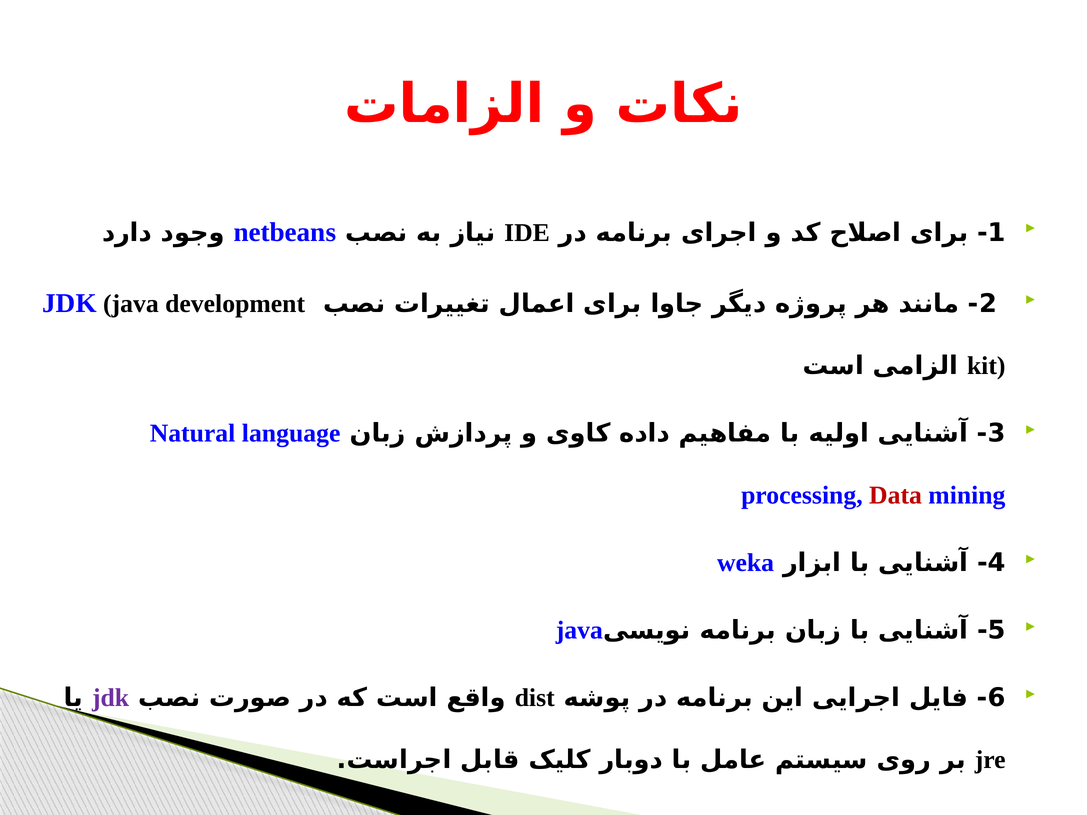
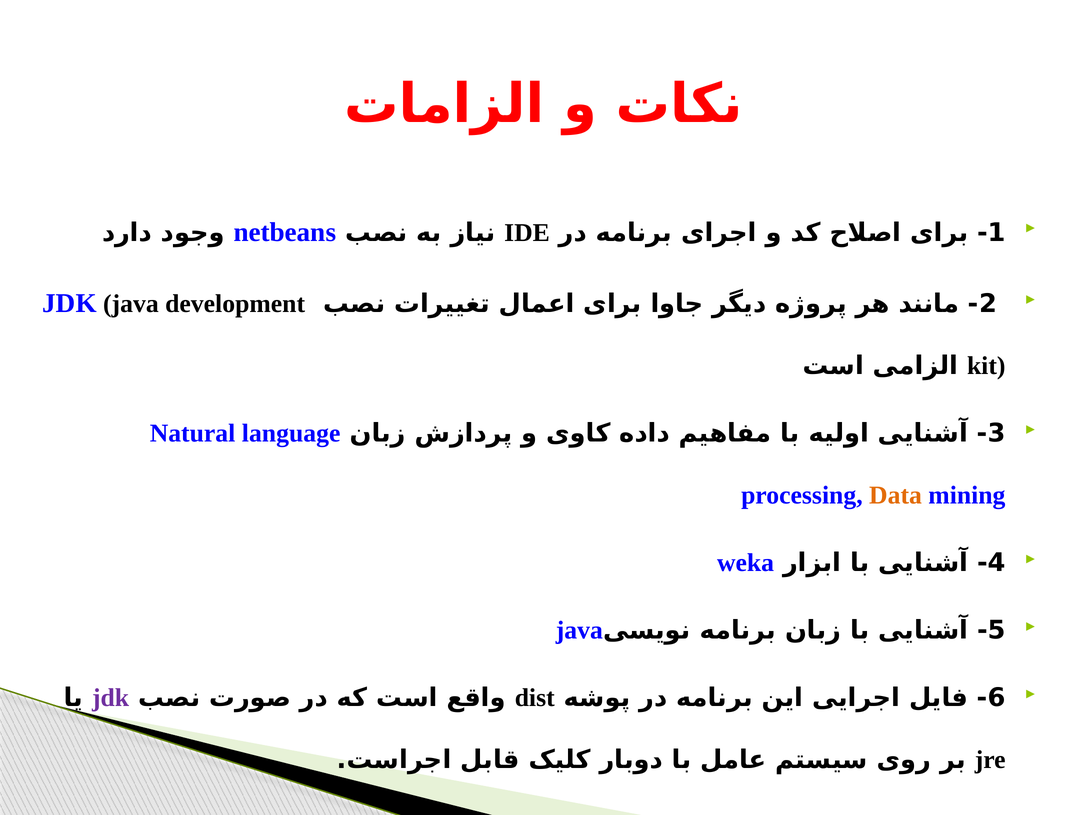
Data colour: red -> orange
